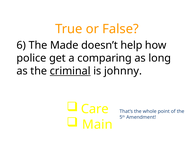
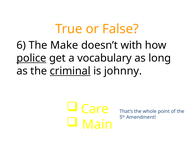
Made: Made -> Make
help: help -> with
police underline: none -> present
comparing: comparing -> vocabulary
